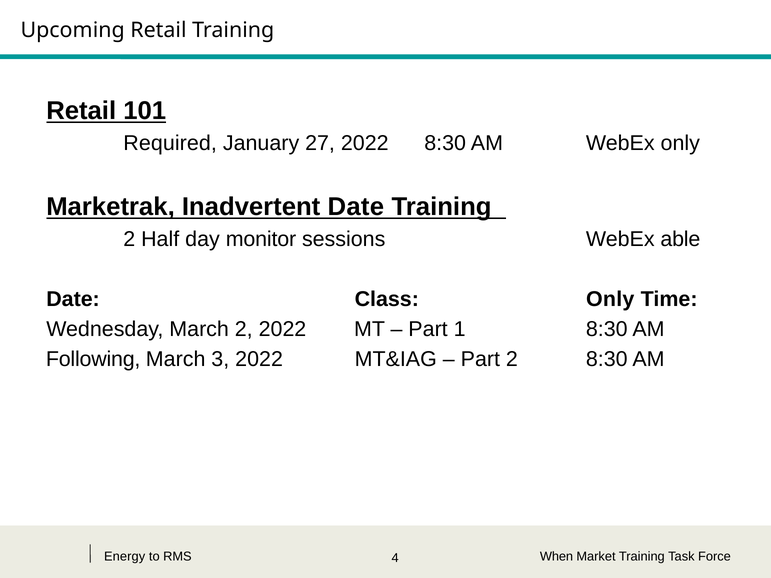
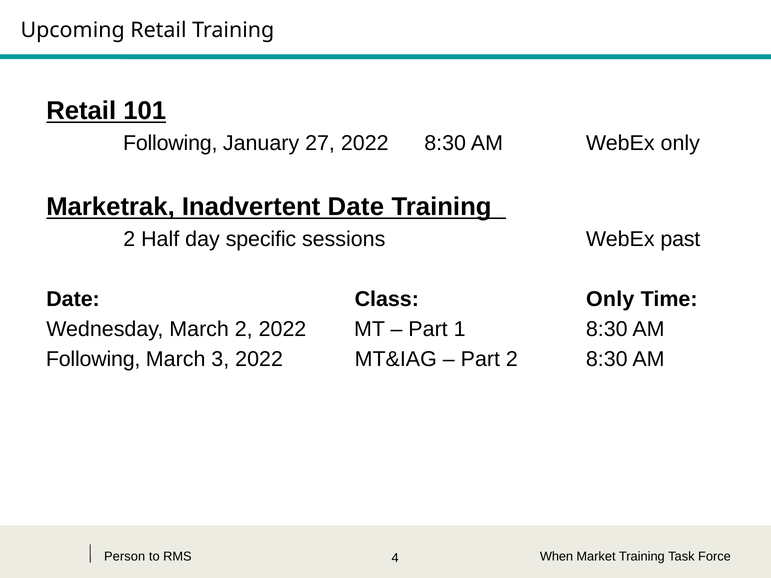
Required at (170, 143): Required -> Following
monitor: monitor -> specific
able: able -> past
Energy: Energy -> Person
